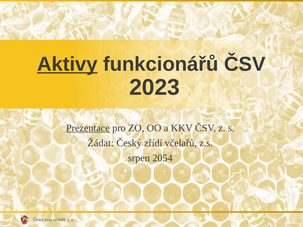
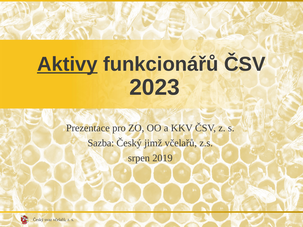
Prezentace underline: present -> none
Žádat: Žádat -> Sazba
zřídí: zřídí -> jimž
2054: 2054 -> 2019
